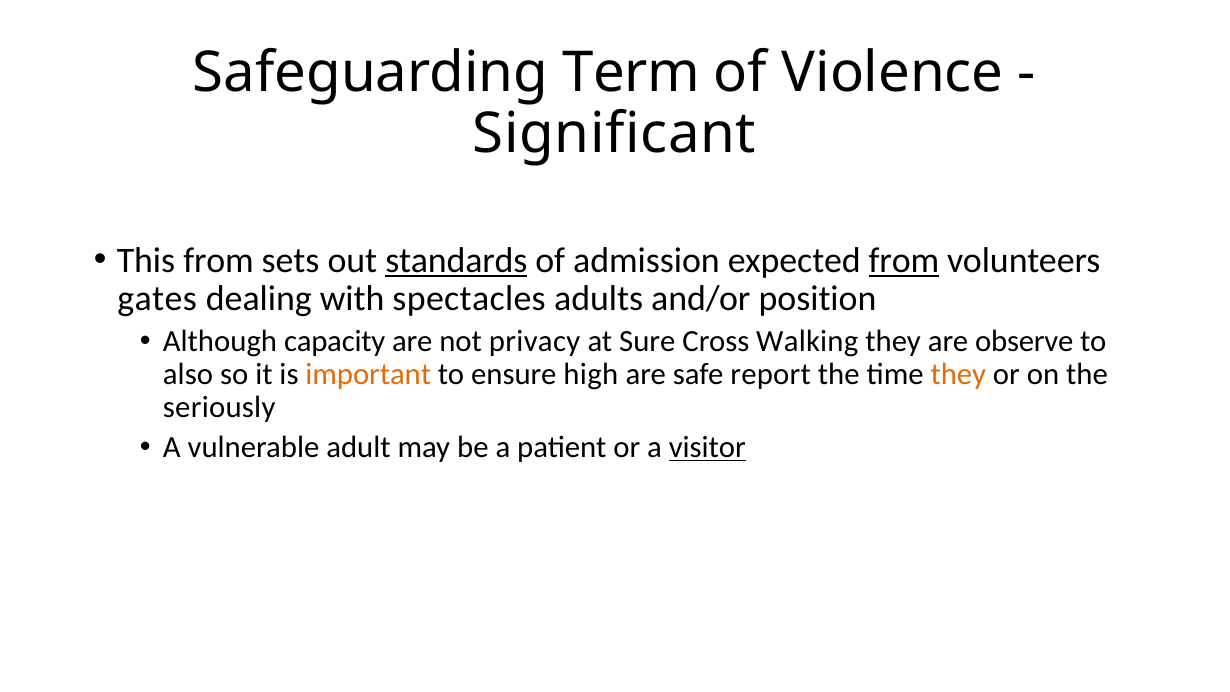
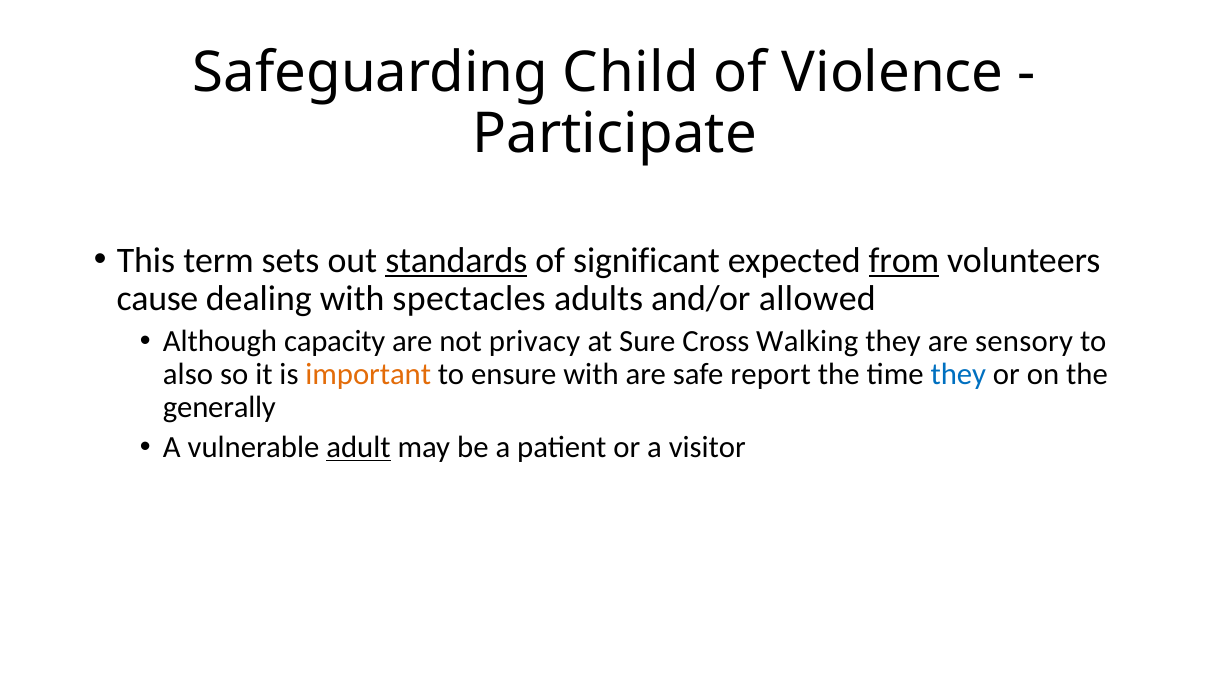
Term: Term -> Child
Significant: Significant -> Participate
This from: from -> term
admission: admission -> significant
gates: gates -> cause
position: position -> allowed
observe: observe -> sensory
ensure high: high -> with
they at (958, 374) colour: orange -> blue
seriously: seriously -> generally
adult underline: none -> present
visitor underline: present -> none
